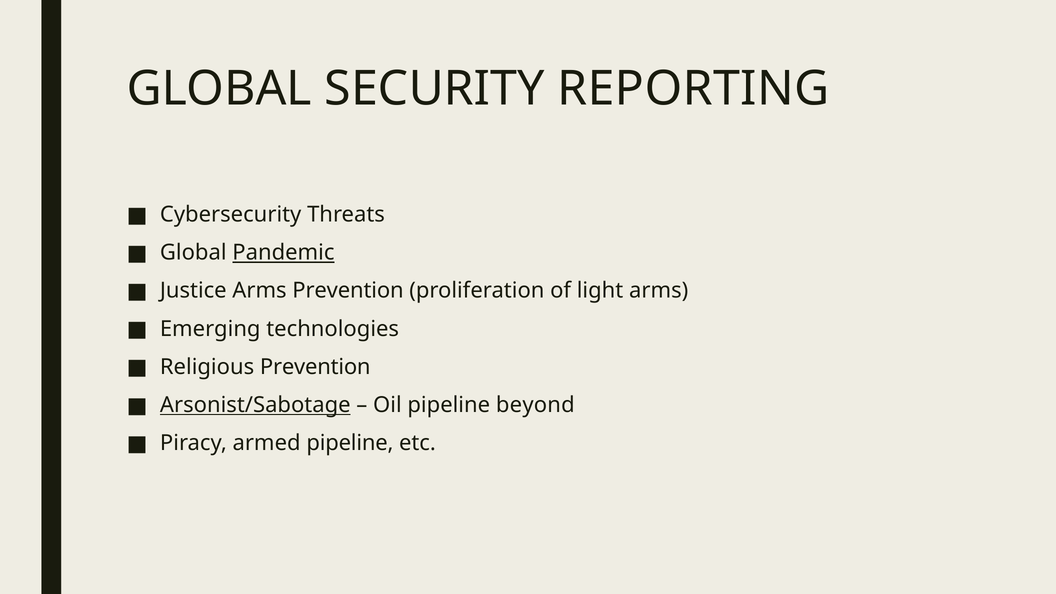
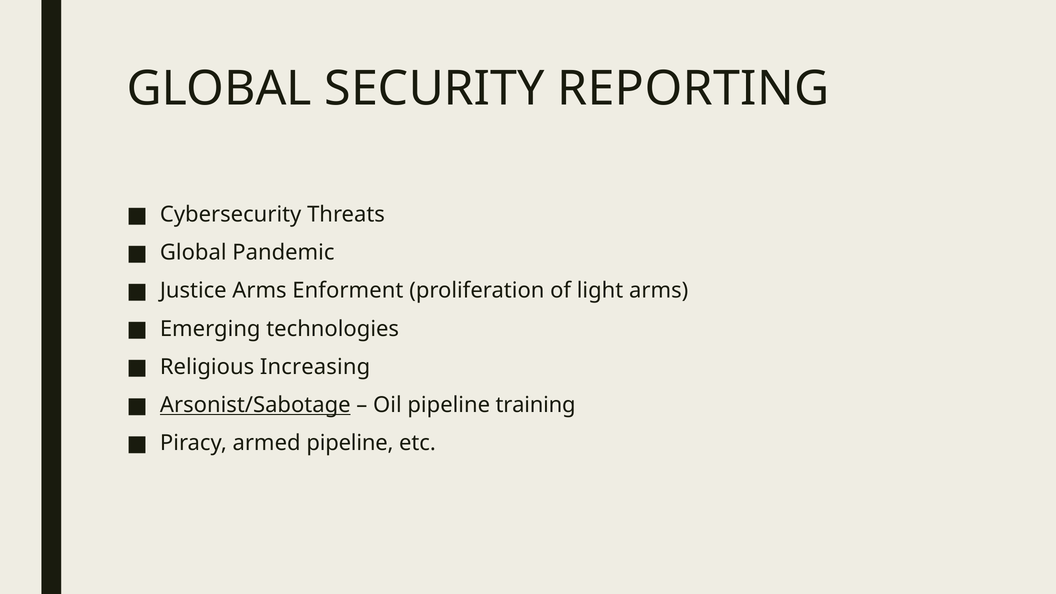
Pandemic underline: present -> none
Arms Prevention: Prevention -> Enforment
Religious Prevention: Prevention -> Increasing
beyond: beyond -> training
